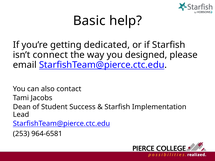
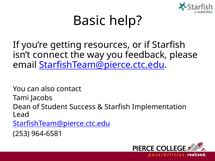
dedicated: dedicated -> resources
designed: designed -> feedback
